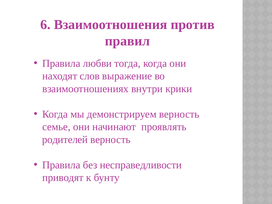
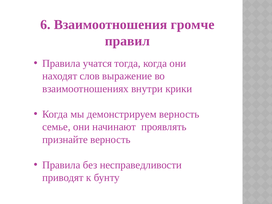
против: против -> громче
любви: любви -> учатся
родителей: родителей -> признайте
